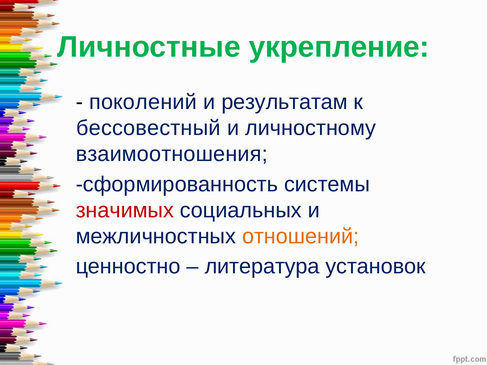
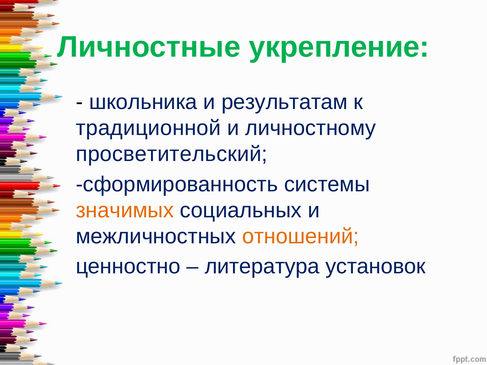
поколений: поколений -> школьника
бессовестный: бессовестный -> традиционной
взаимоотношения: взаимоотношения -> просветительский
значимых colour: red -> orange
